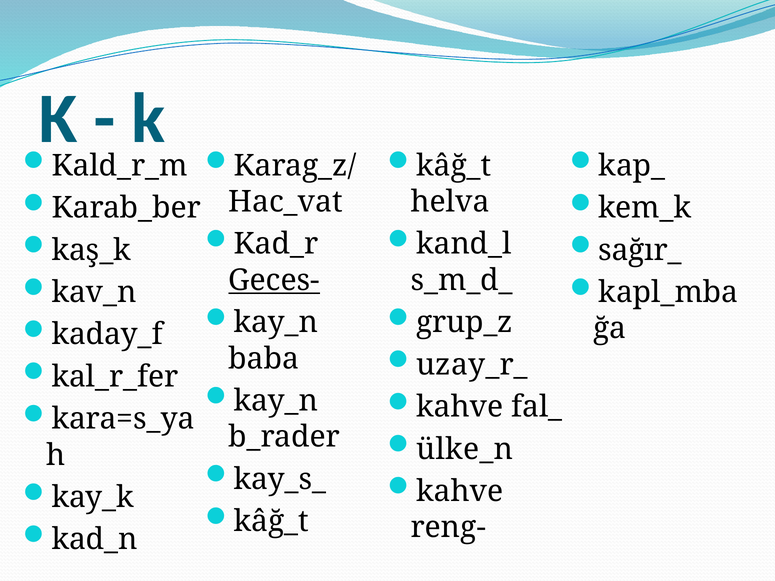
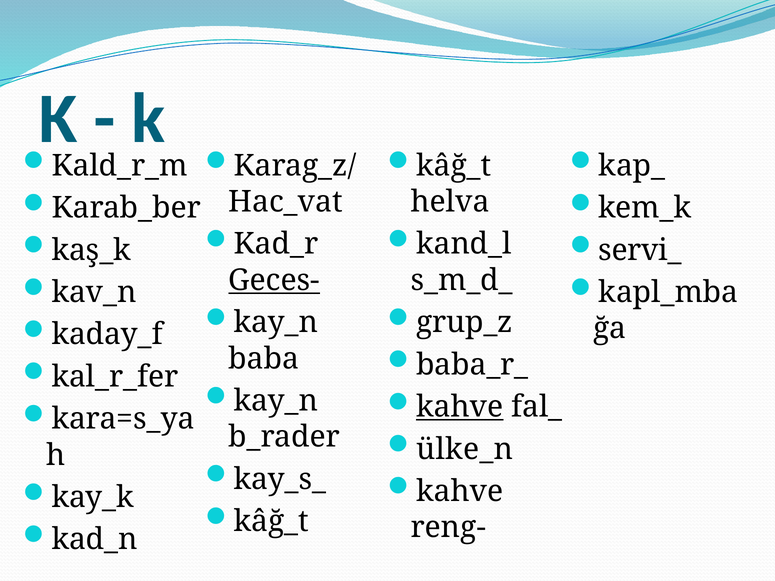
sağır_: sağır_ -> servi_
uzay_r_: uzay_r_ -> baba_r_
kahve at (460, 407) underline: none -> present
